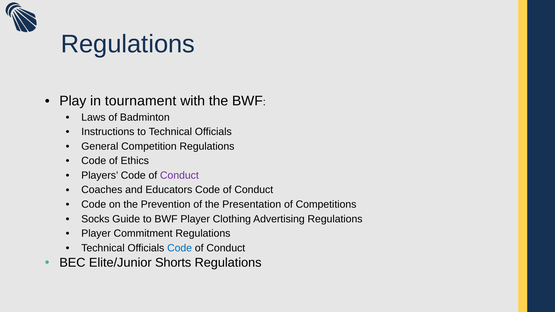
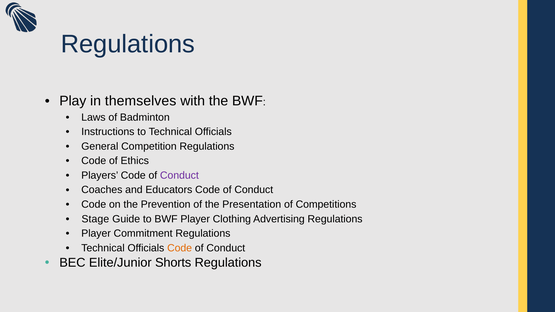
tournament: tournament -> themselves
Socks: Socks -> Stage
Code at (180, 248) colour: blue -> orange
